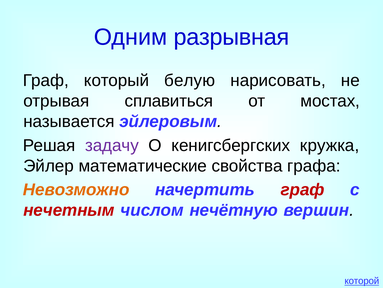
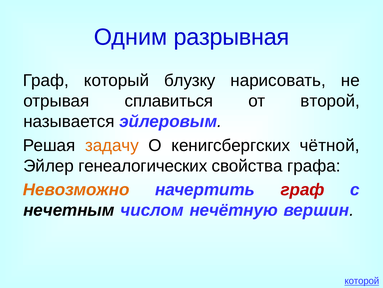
белую: белую -> блузку
мостах: мостах -> второй
задачу colour: purple -> orange
кружка: кружка -> чётной
математические: математические -> генеалогических
нечетным colour: red -> black
